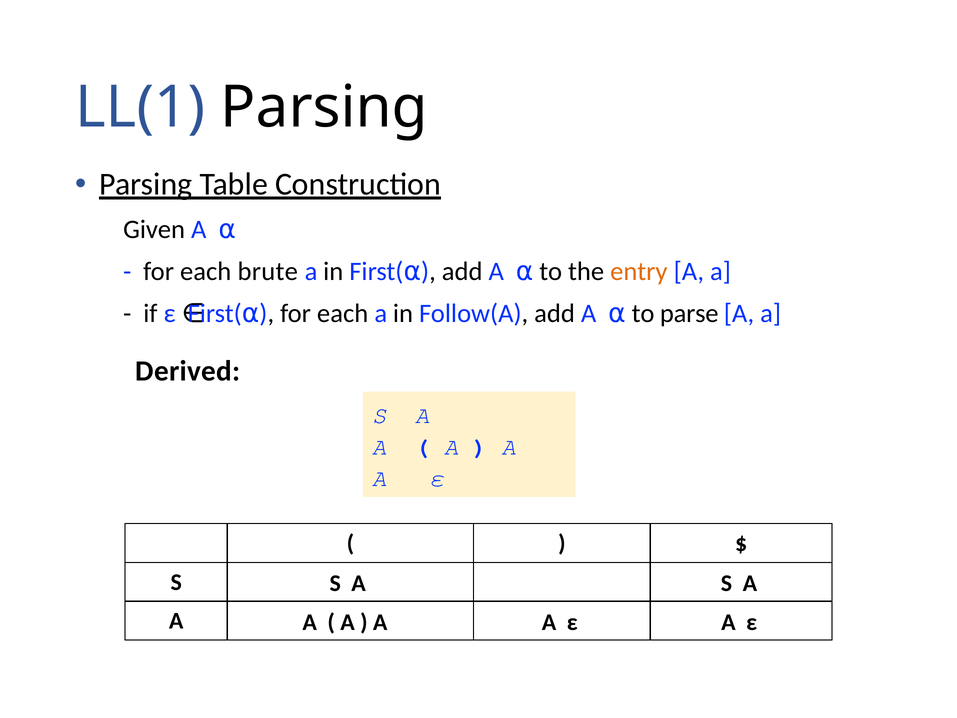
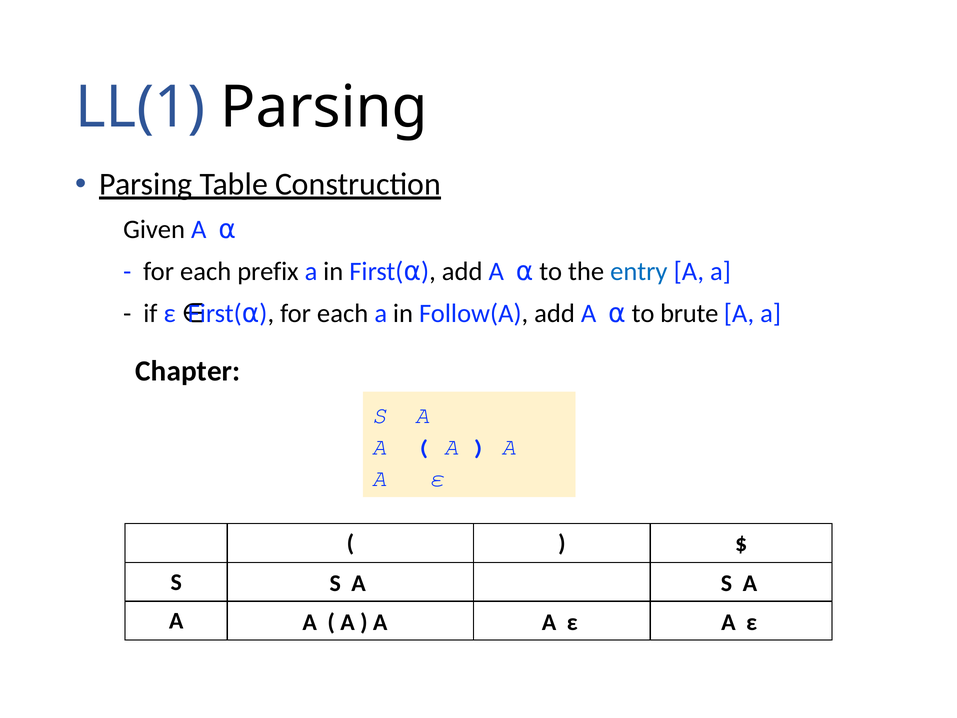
entry colour: orange -> blue
brute: brute -> prefix
parse: parse -> brute
Derived: Derived -> Chapter
